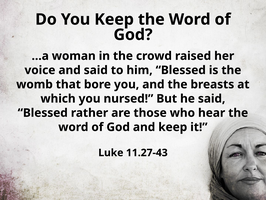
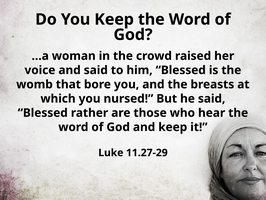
11.27-43: 11.27-43 -> 11.27-29
